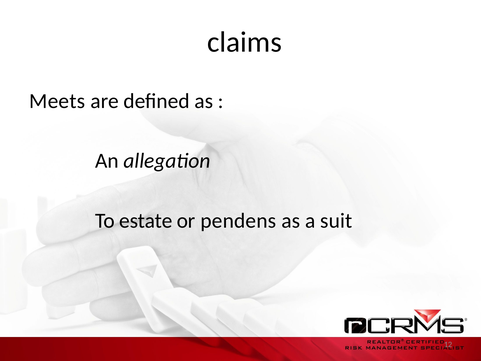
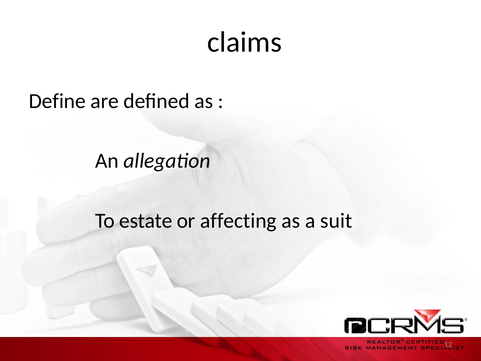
Meets: Meets -> Define
pendens: pendens -> affecting
